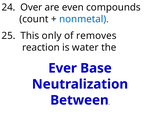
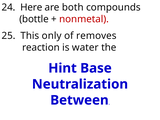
Over: Over -> Here
even: even -> both
count: count -> bottle
nonmetal colour: blue -> red
Ever: Ever -> Hint
